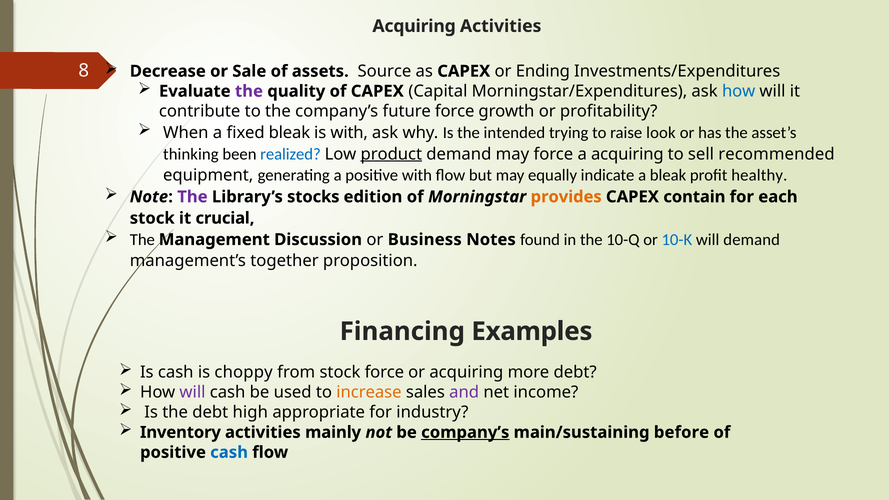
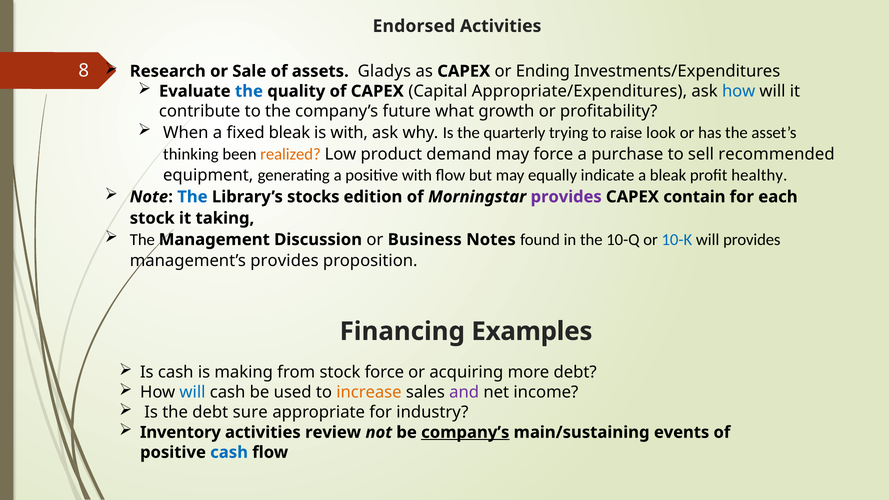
Acquiring at (414, 26): Acquiring -> Endorsed
Decrease: Decrease -> Research
Source: Source -> Gladys
the at (249, 91) colour: purple -> blue
Morningstar/Expenditures: Morningstar/Expenditures -> Appropriate/Expenditures
future force: force -> what
intended: intended -> quarterly
realized colour: blue -> orange
product underline: present -> none
a acquiring: acquiring -> purchase
The at (192, 197) colour: purple -> blue
provides at (566, 197) colour: orange -> purple
crucial: crucial -> taking
will demand: demand -> provides
management’s together: together -> provides
choppy: choppy -> making
will at (193, 392) colour: purple -> blue
high: high -> sure
mainly: mainly -> review
before: before -> events
